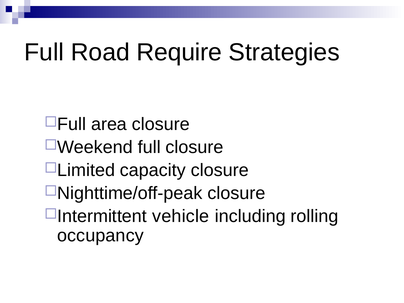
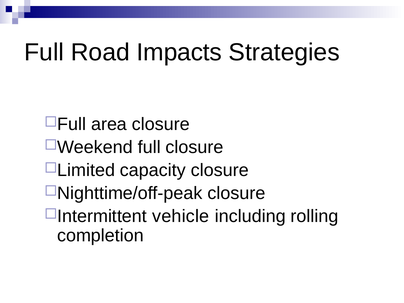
Require: Require -> Impacts
occupancy: occupancy -> completion
